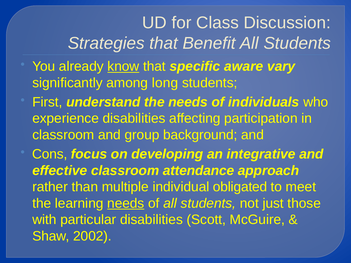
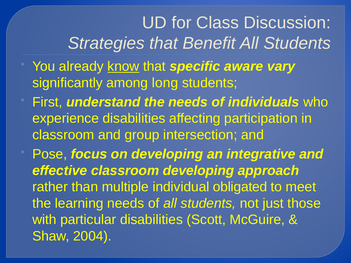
background: background -> intersection
Cons: Cons -> Pose
classroom attendance: attendance -> developing
needs at (126, 203) underline: present -> none
2002: 2002 -> 2004
